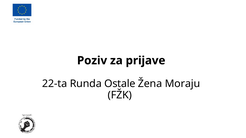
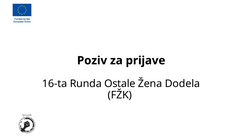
22-ta: 22-ta -> 16-ta
Moraju: Moraju -> Dodela
